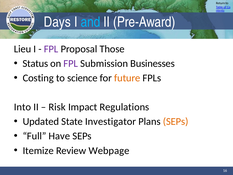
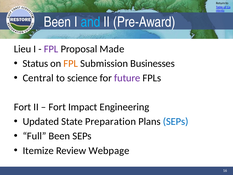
Days at (57, 22): Days -> Been
Those: Those -> Made
FPL at (71, 63) colour: purple -> orange
Costing: Costing -> Central
future colour: orange -> purple
Into at (22, 107): Into -> Fort
Risk at (57, 107): Risk -> Fort
Regulations: Regulations -> Engineering
Investigator: Investigator -> Preparation
SEPs at (176, 121) colour: orange -> blue
Full Have: Have -> Been
